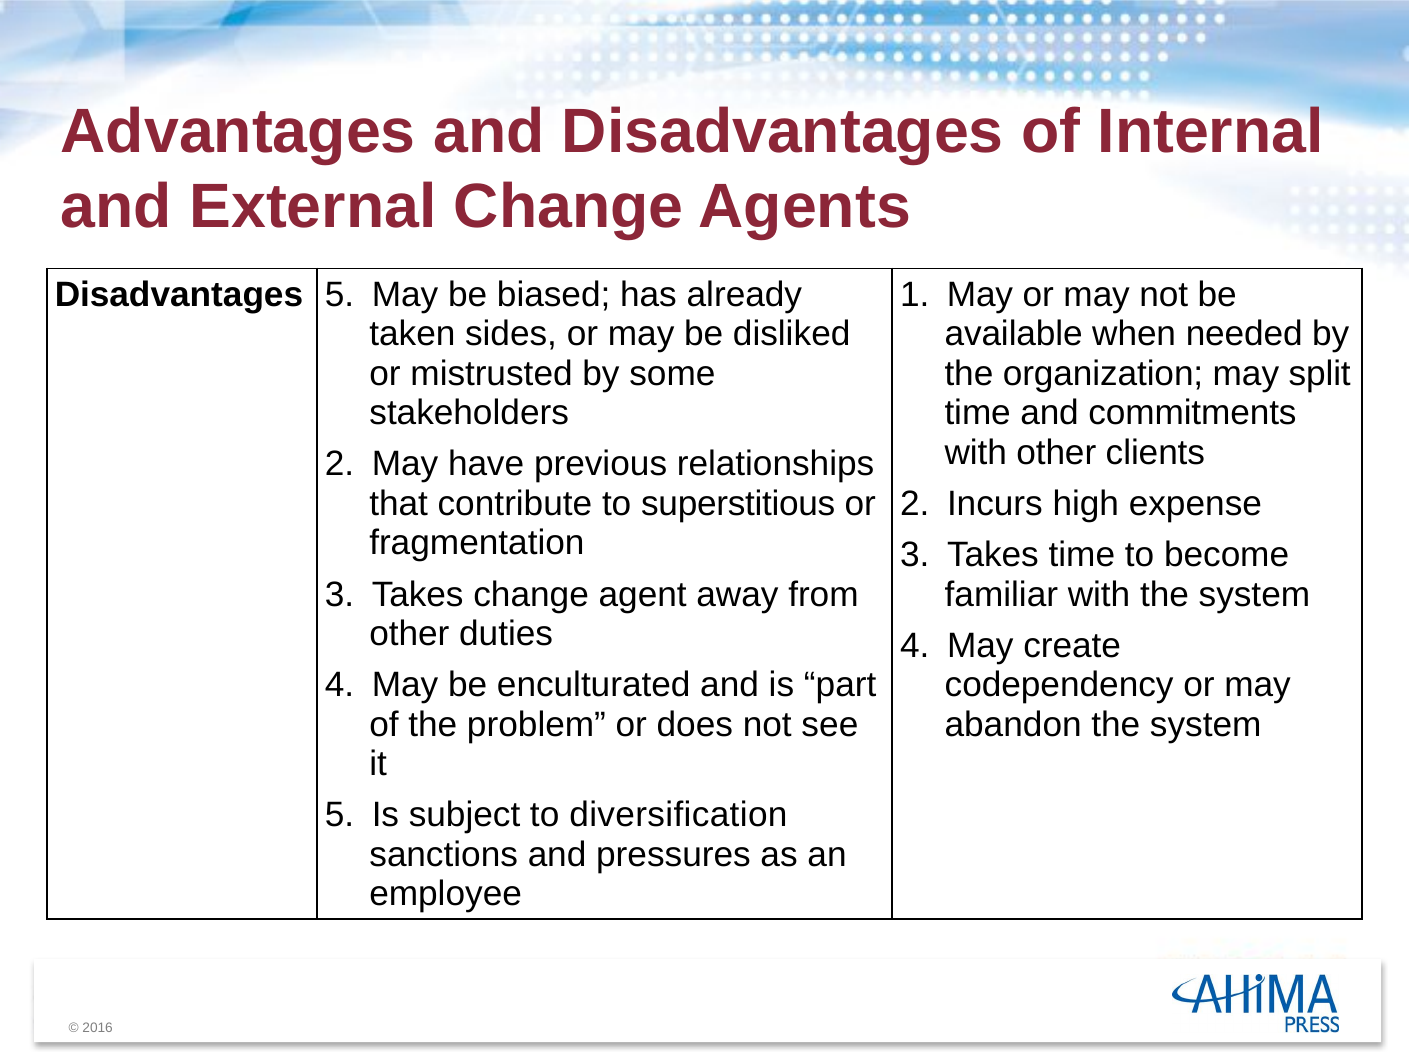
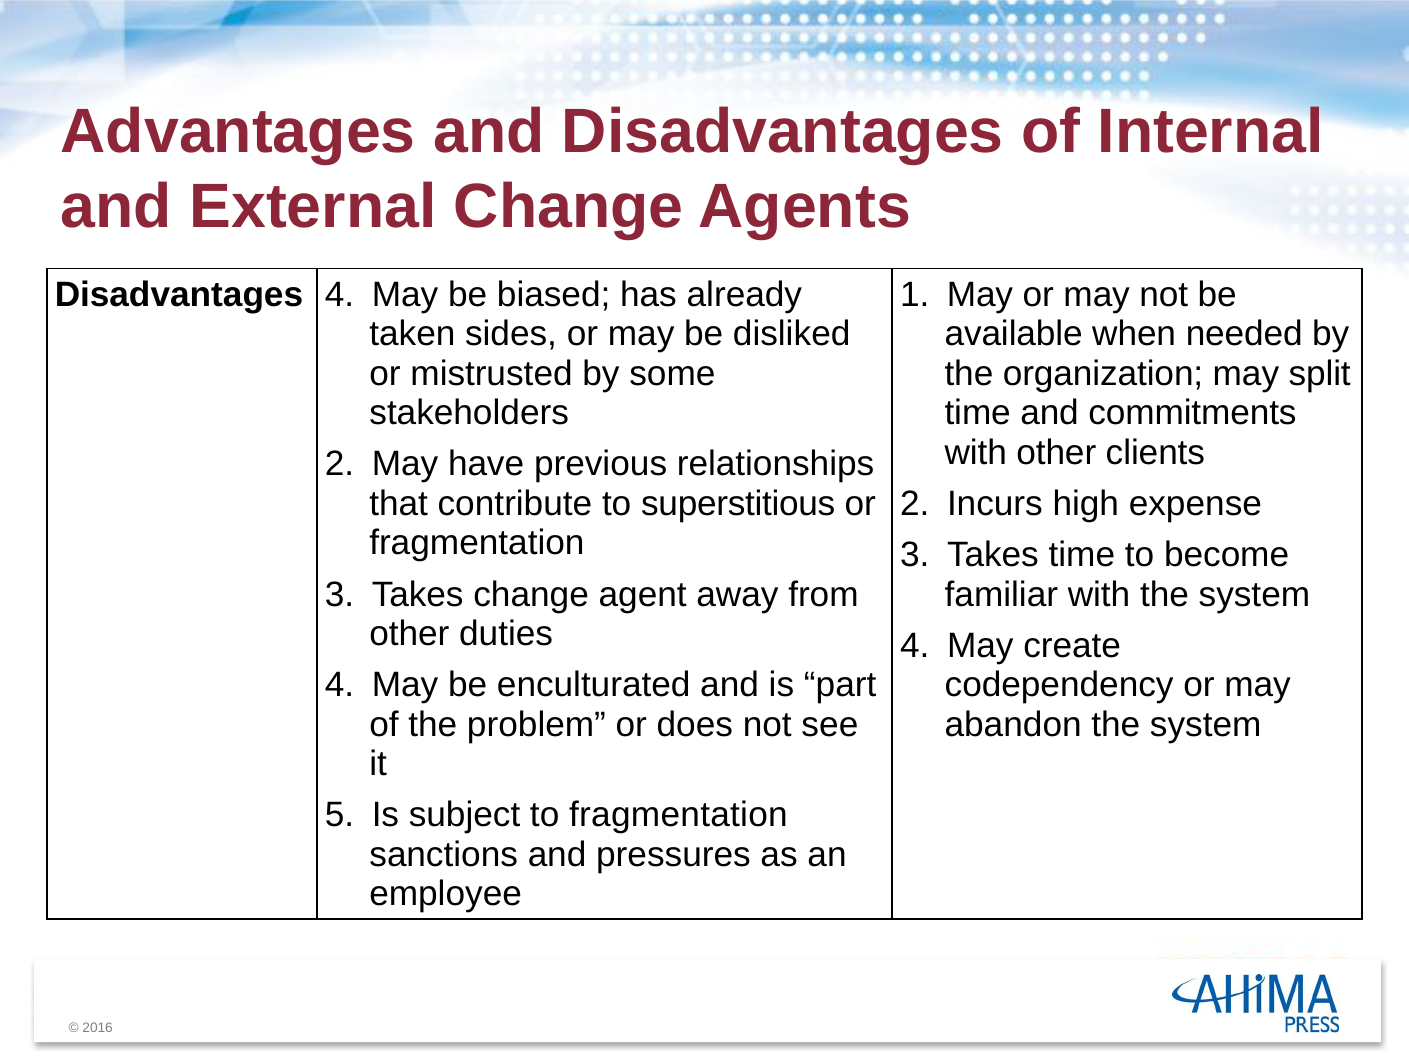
Disadvantages 5: 5 -> 4
to diversification: diversification -> fragmentation
